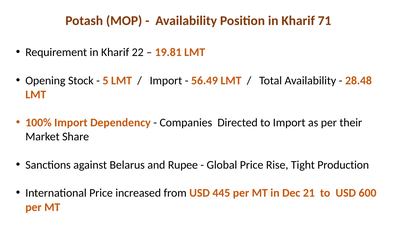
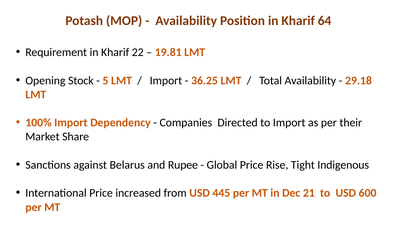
71: 71 -> 64
56.49: 56.49 -> 36.25
28.48: 28.48 -> 29.18
Production: Production -> Indigenous
